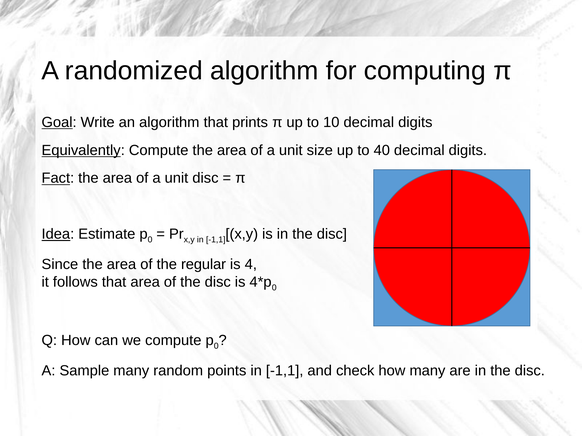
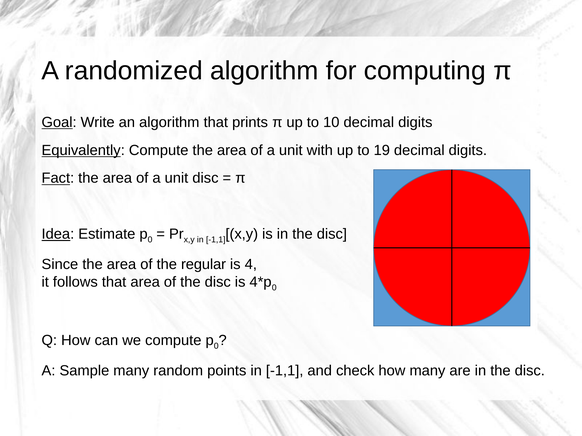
size: size -> with
40: 40 -> 19
